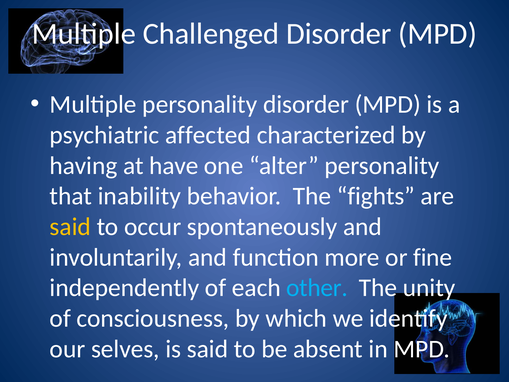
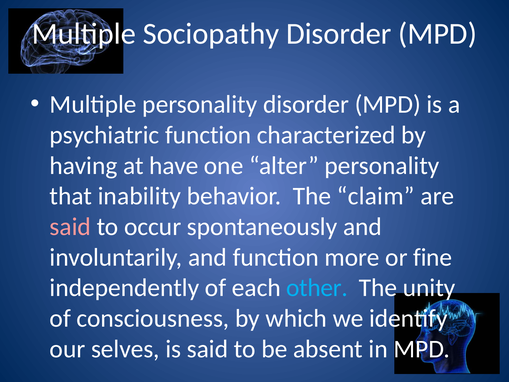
Challenged: Challenged -> Sociopathy
psychiatric affected: affected -> function
fights: fights -> claim
said at (70, 227) colour: yellow -> pink
